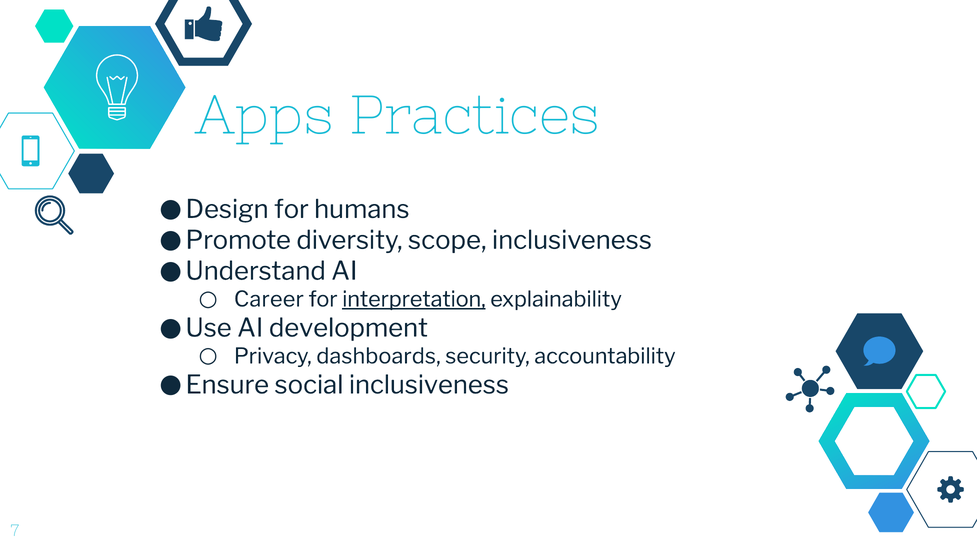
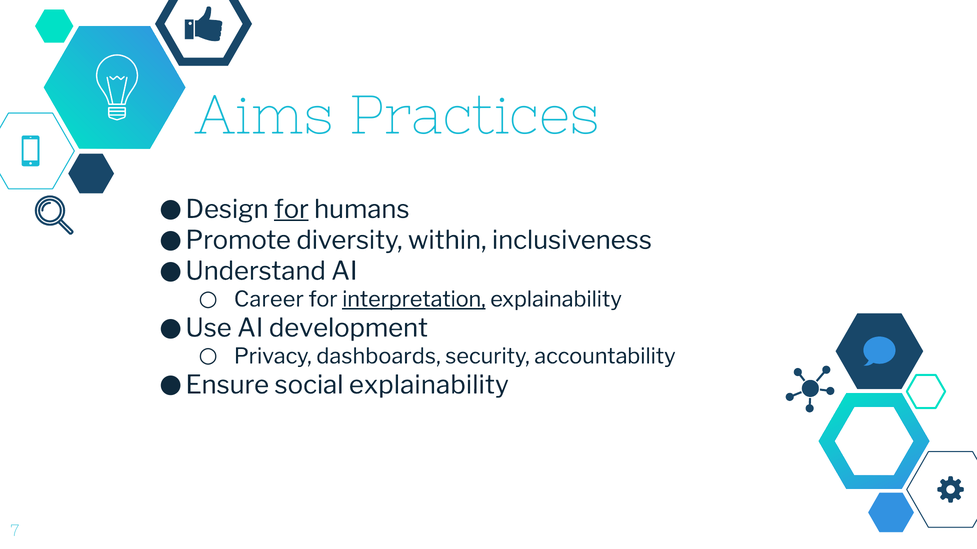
Apps: Apps -> Aims
for at (291, 210) underline: none -> present
scope: scope -> within
social inclusiveness: inclusiveness -> explainability
